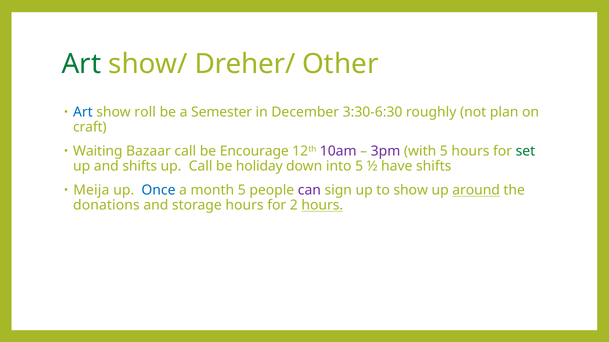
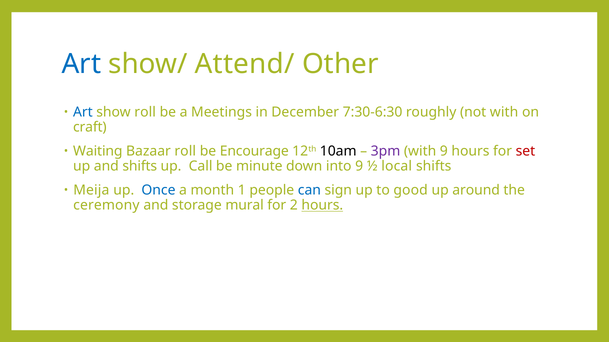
Art at (81, 64) colour: green -> blue
Dreher/: Dreher/ -> Attend/
Semester: Semester -> Meetings
3:30-6:30: 3:30-6:30 -> 7:30-6:30
not plan: plan -> with
Bazaar call: call -> roll
10am colour: purple -> black
with 5: 5 -> 9
set colour: green -> red
holiday: holiday -> minute
into 5: 5 -> 9
have: have -> local
month 5: 5 -> 1
can colour: purple -> blue
to show: show -> good
around underline: present -> none
donations: donations -> ceremony
storage hours: hours -> mural
